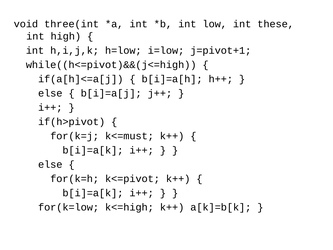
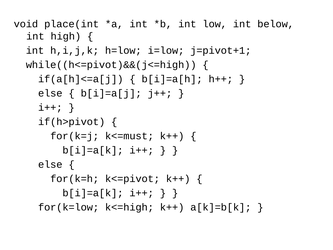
three(int: three(int -> place(int
these: these -> below
